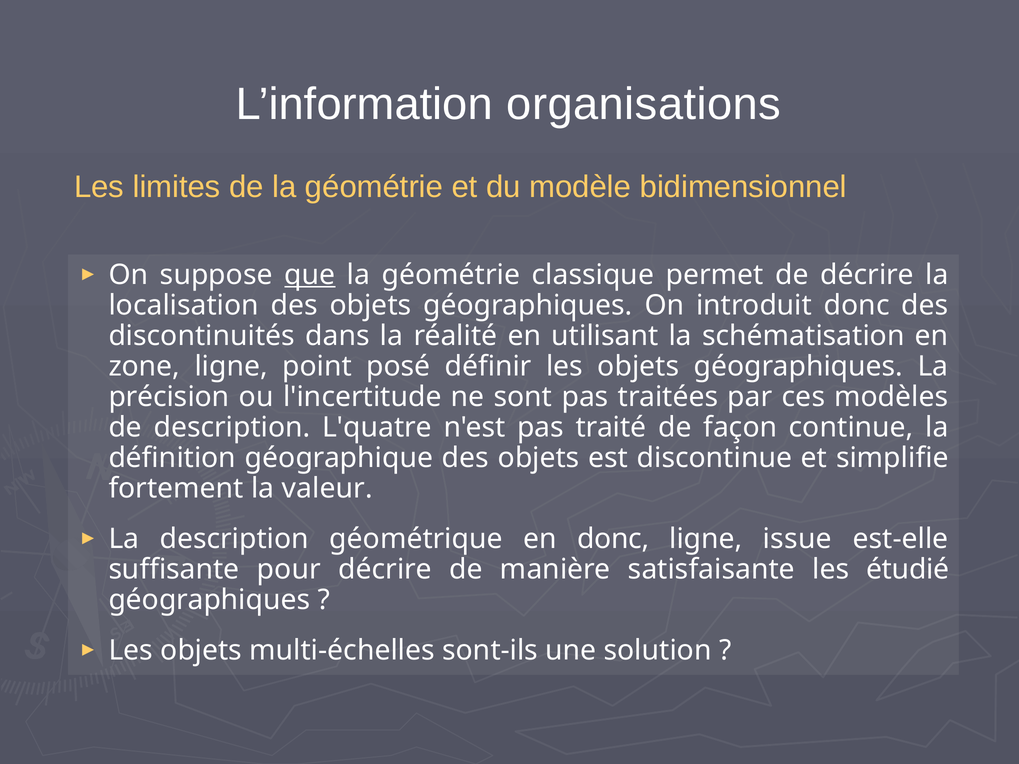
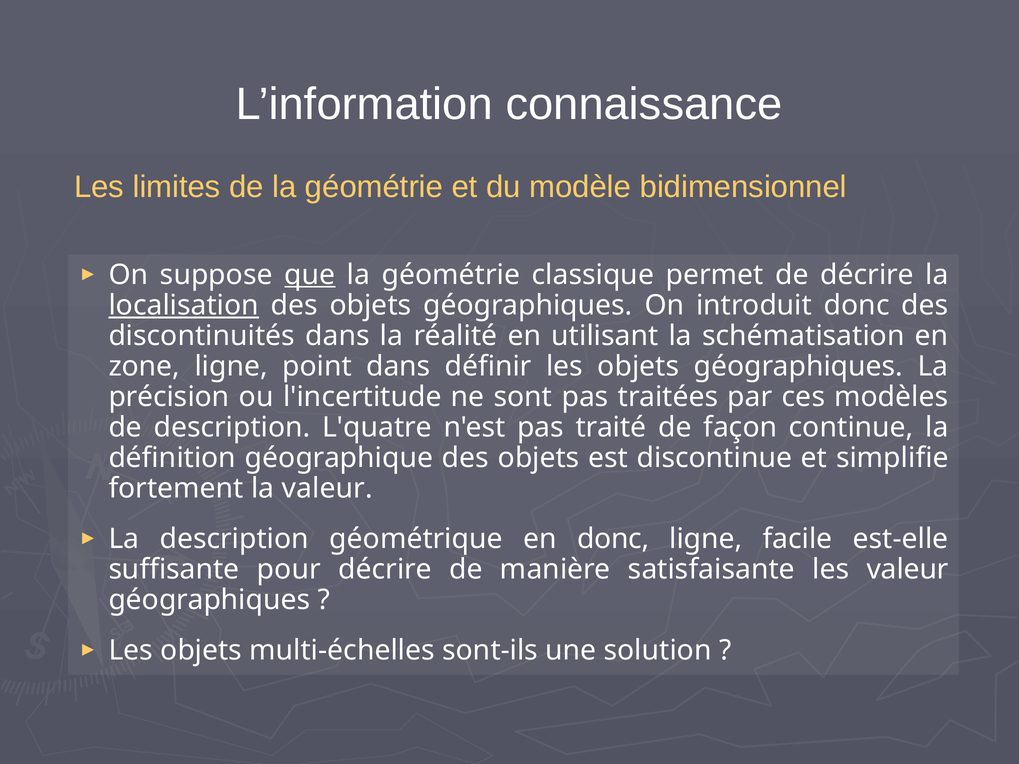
organisations: organisations -> connaissance
localisation underline: none -> present
point posé: posé -> dans
issue: issue -> facile
les étudié: étudié -> valeur
